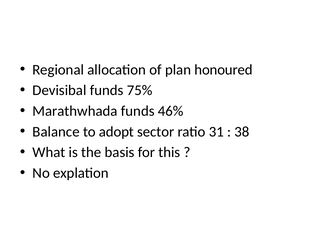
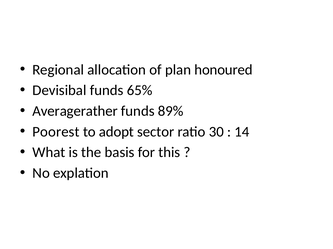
75%: 75% -> 65%
Marathwhada: Marathwhada -> Averagerather
46%: 46% -> 89%
Balance: Balance -> Poorest
31: 31 -> 30
38: 38 -> 14
